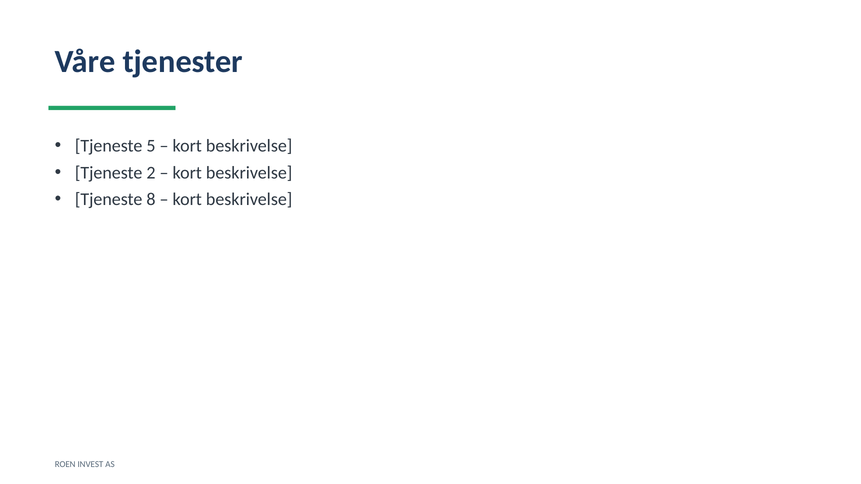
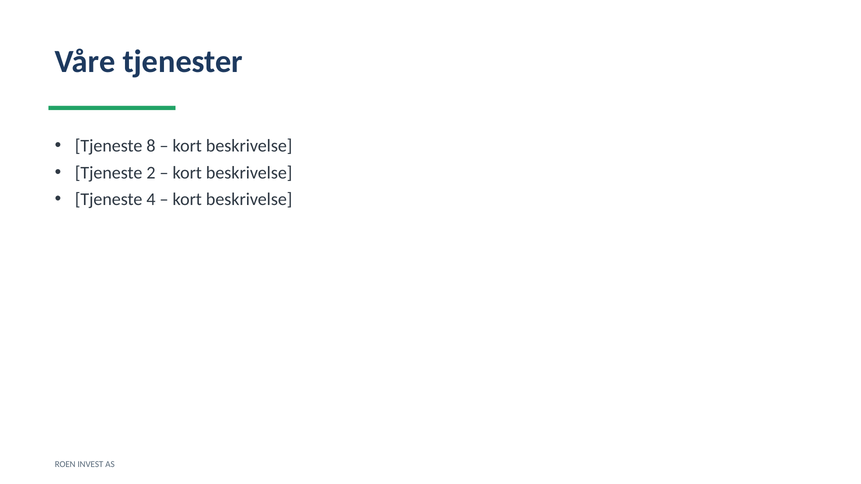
5: 5 -> 8
8: 8 -> 4
